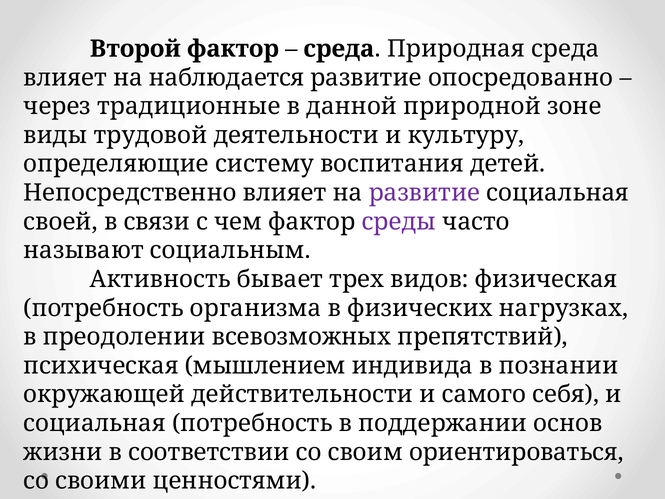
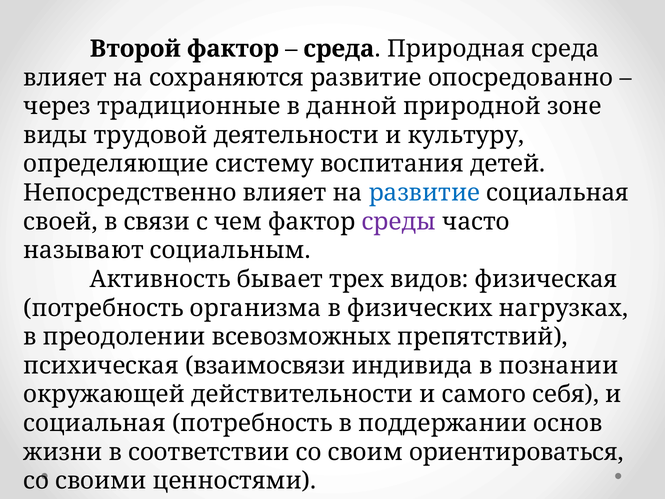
наблюдается: наблюдается -> сохраняются
развитие at (424, 193) colour: purple -> blue
мышлением: мышлением -> взаимосвязи
